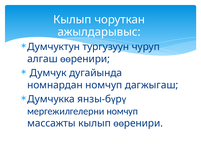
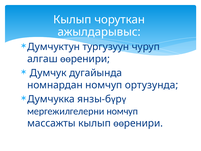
дагжыгаш: дагжыгаш -> ортузунда
